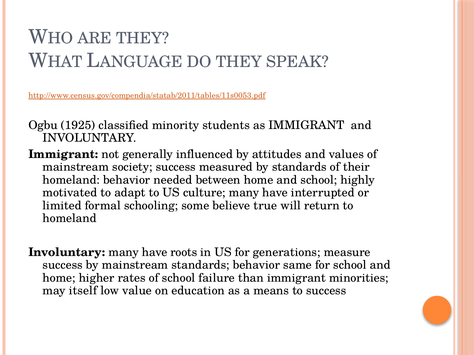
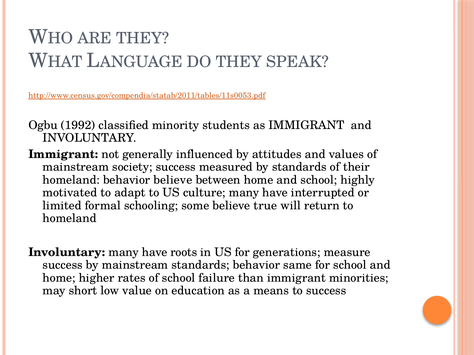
1925: 1925 -> 1992
behavior needed: needed -> believe
itself: itself -> short
